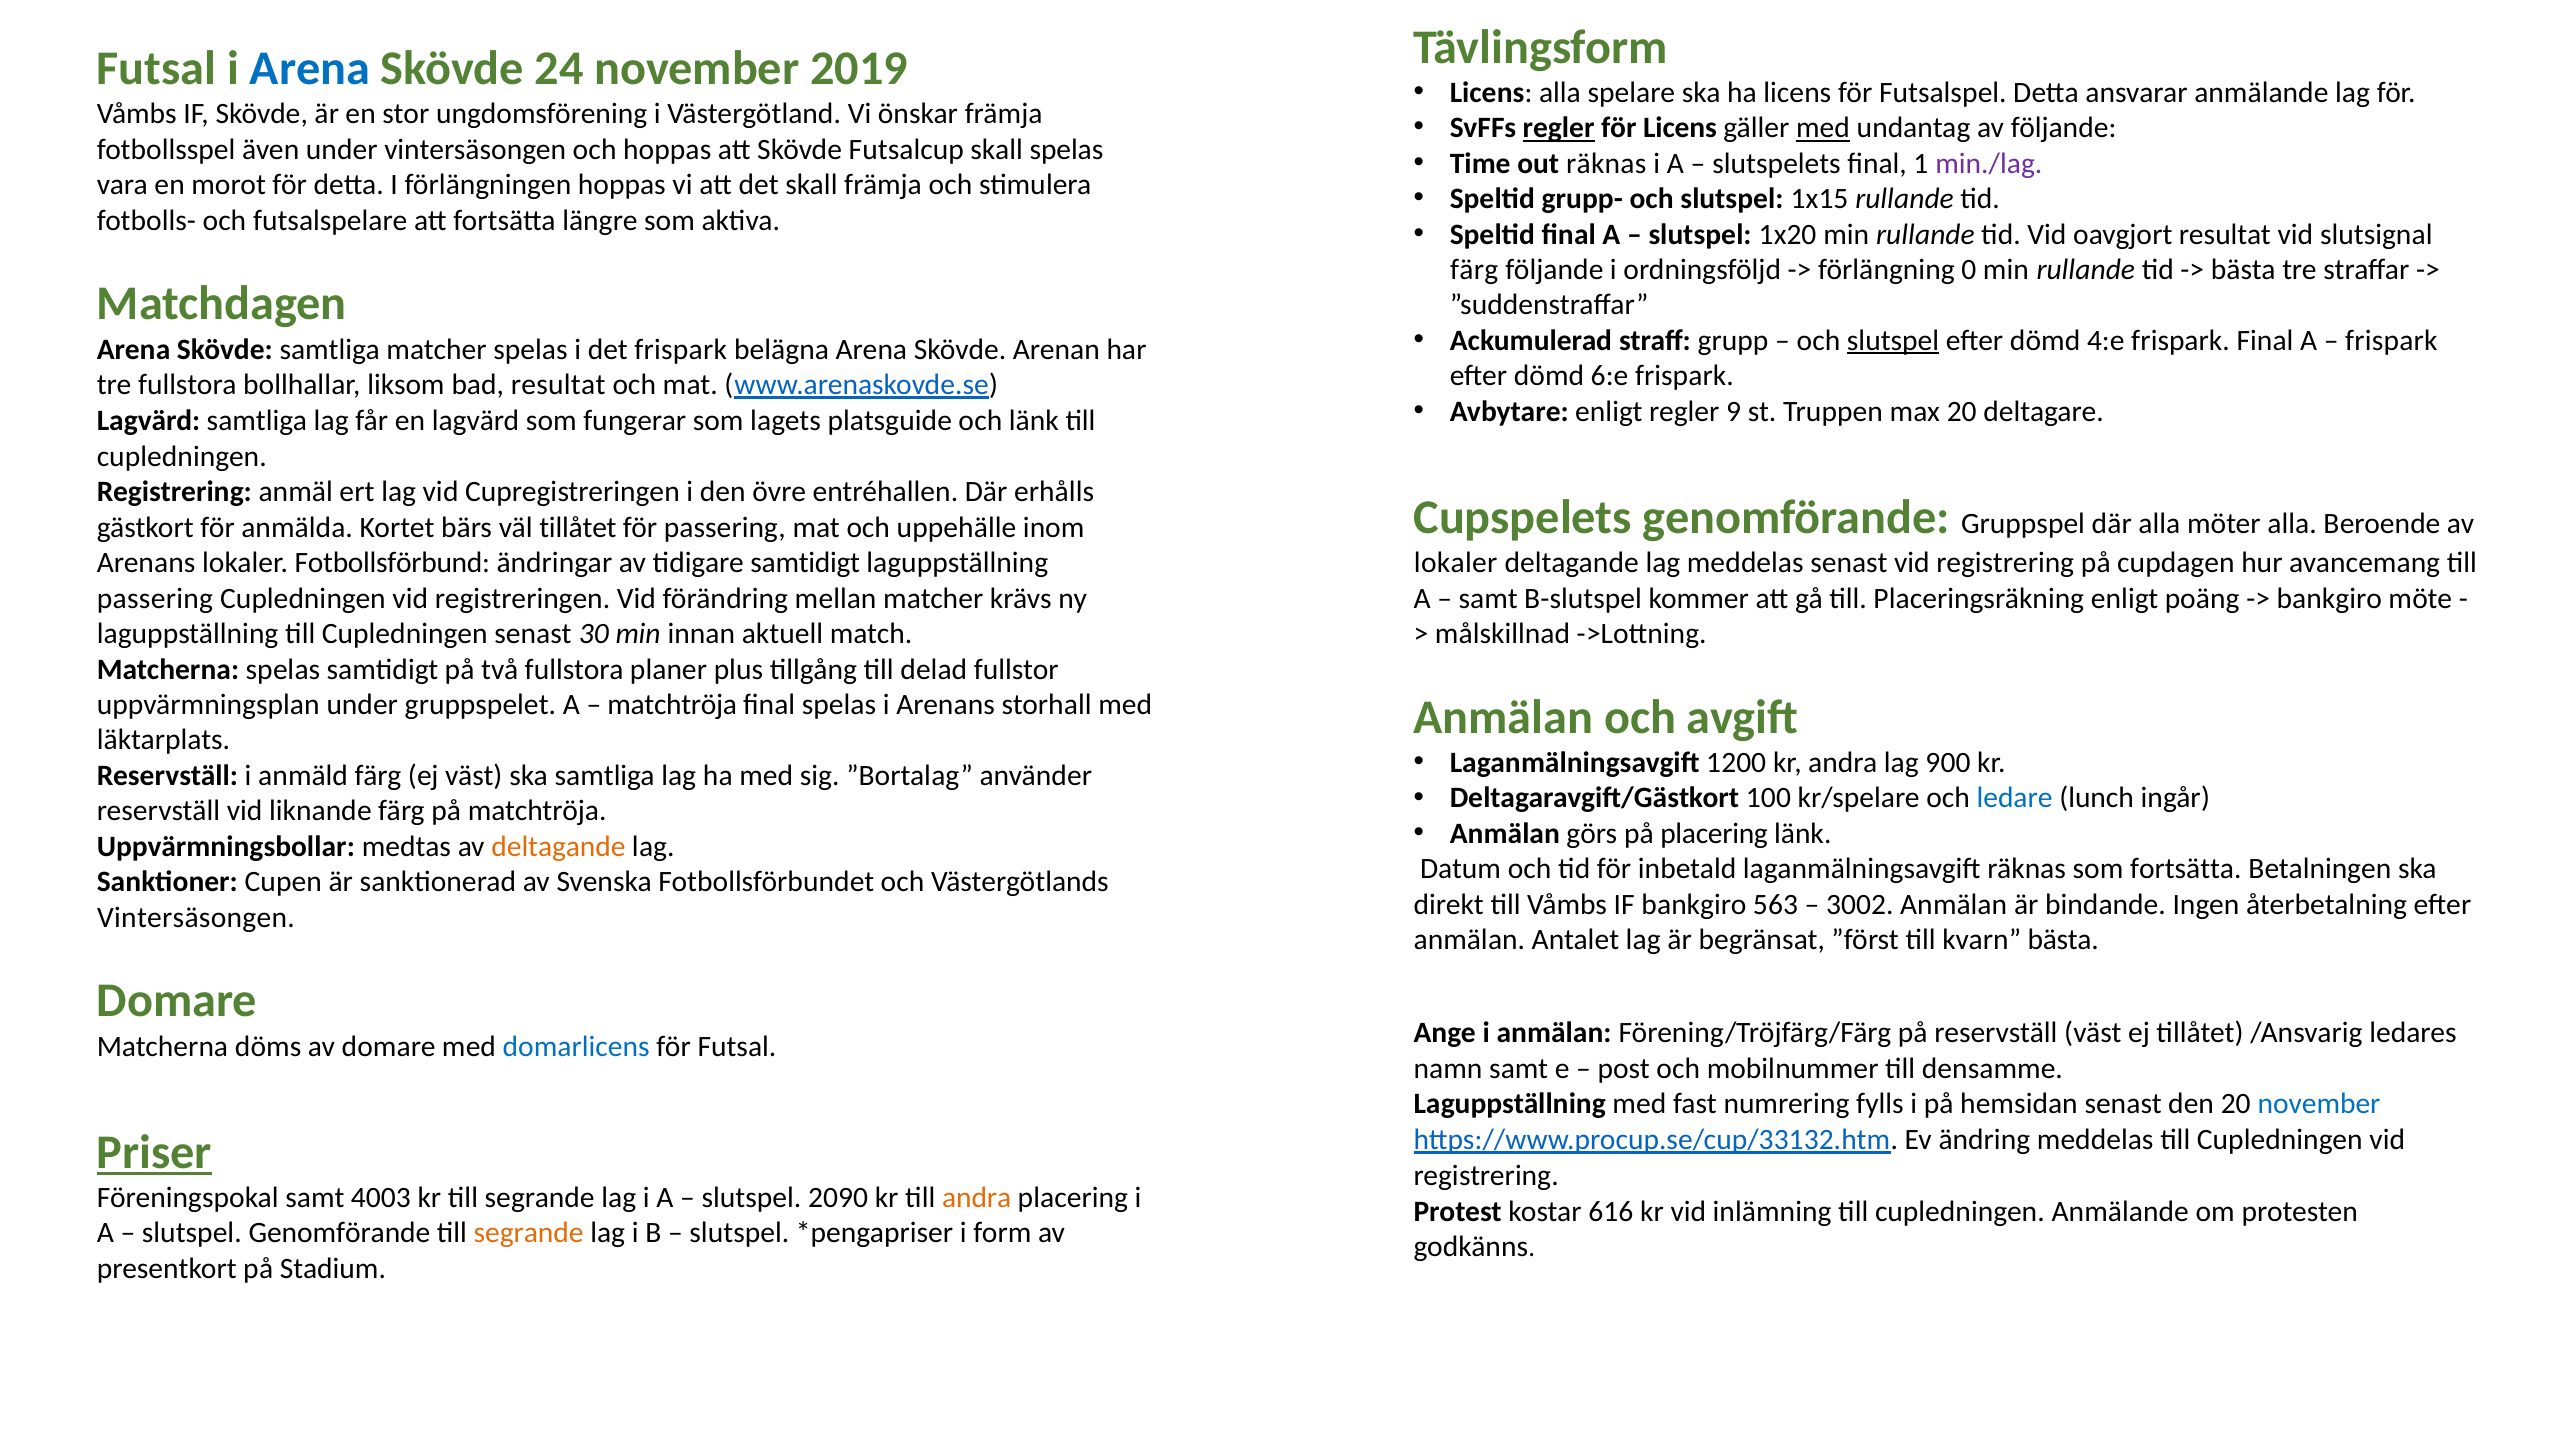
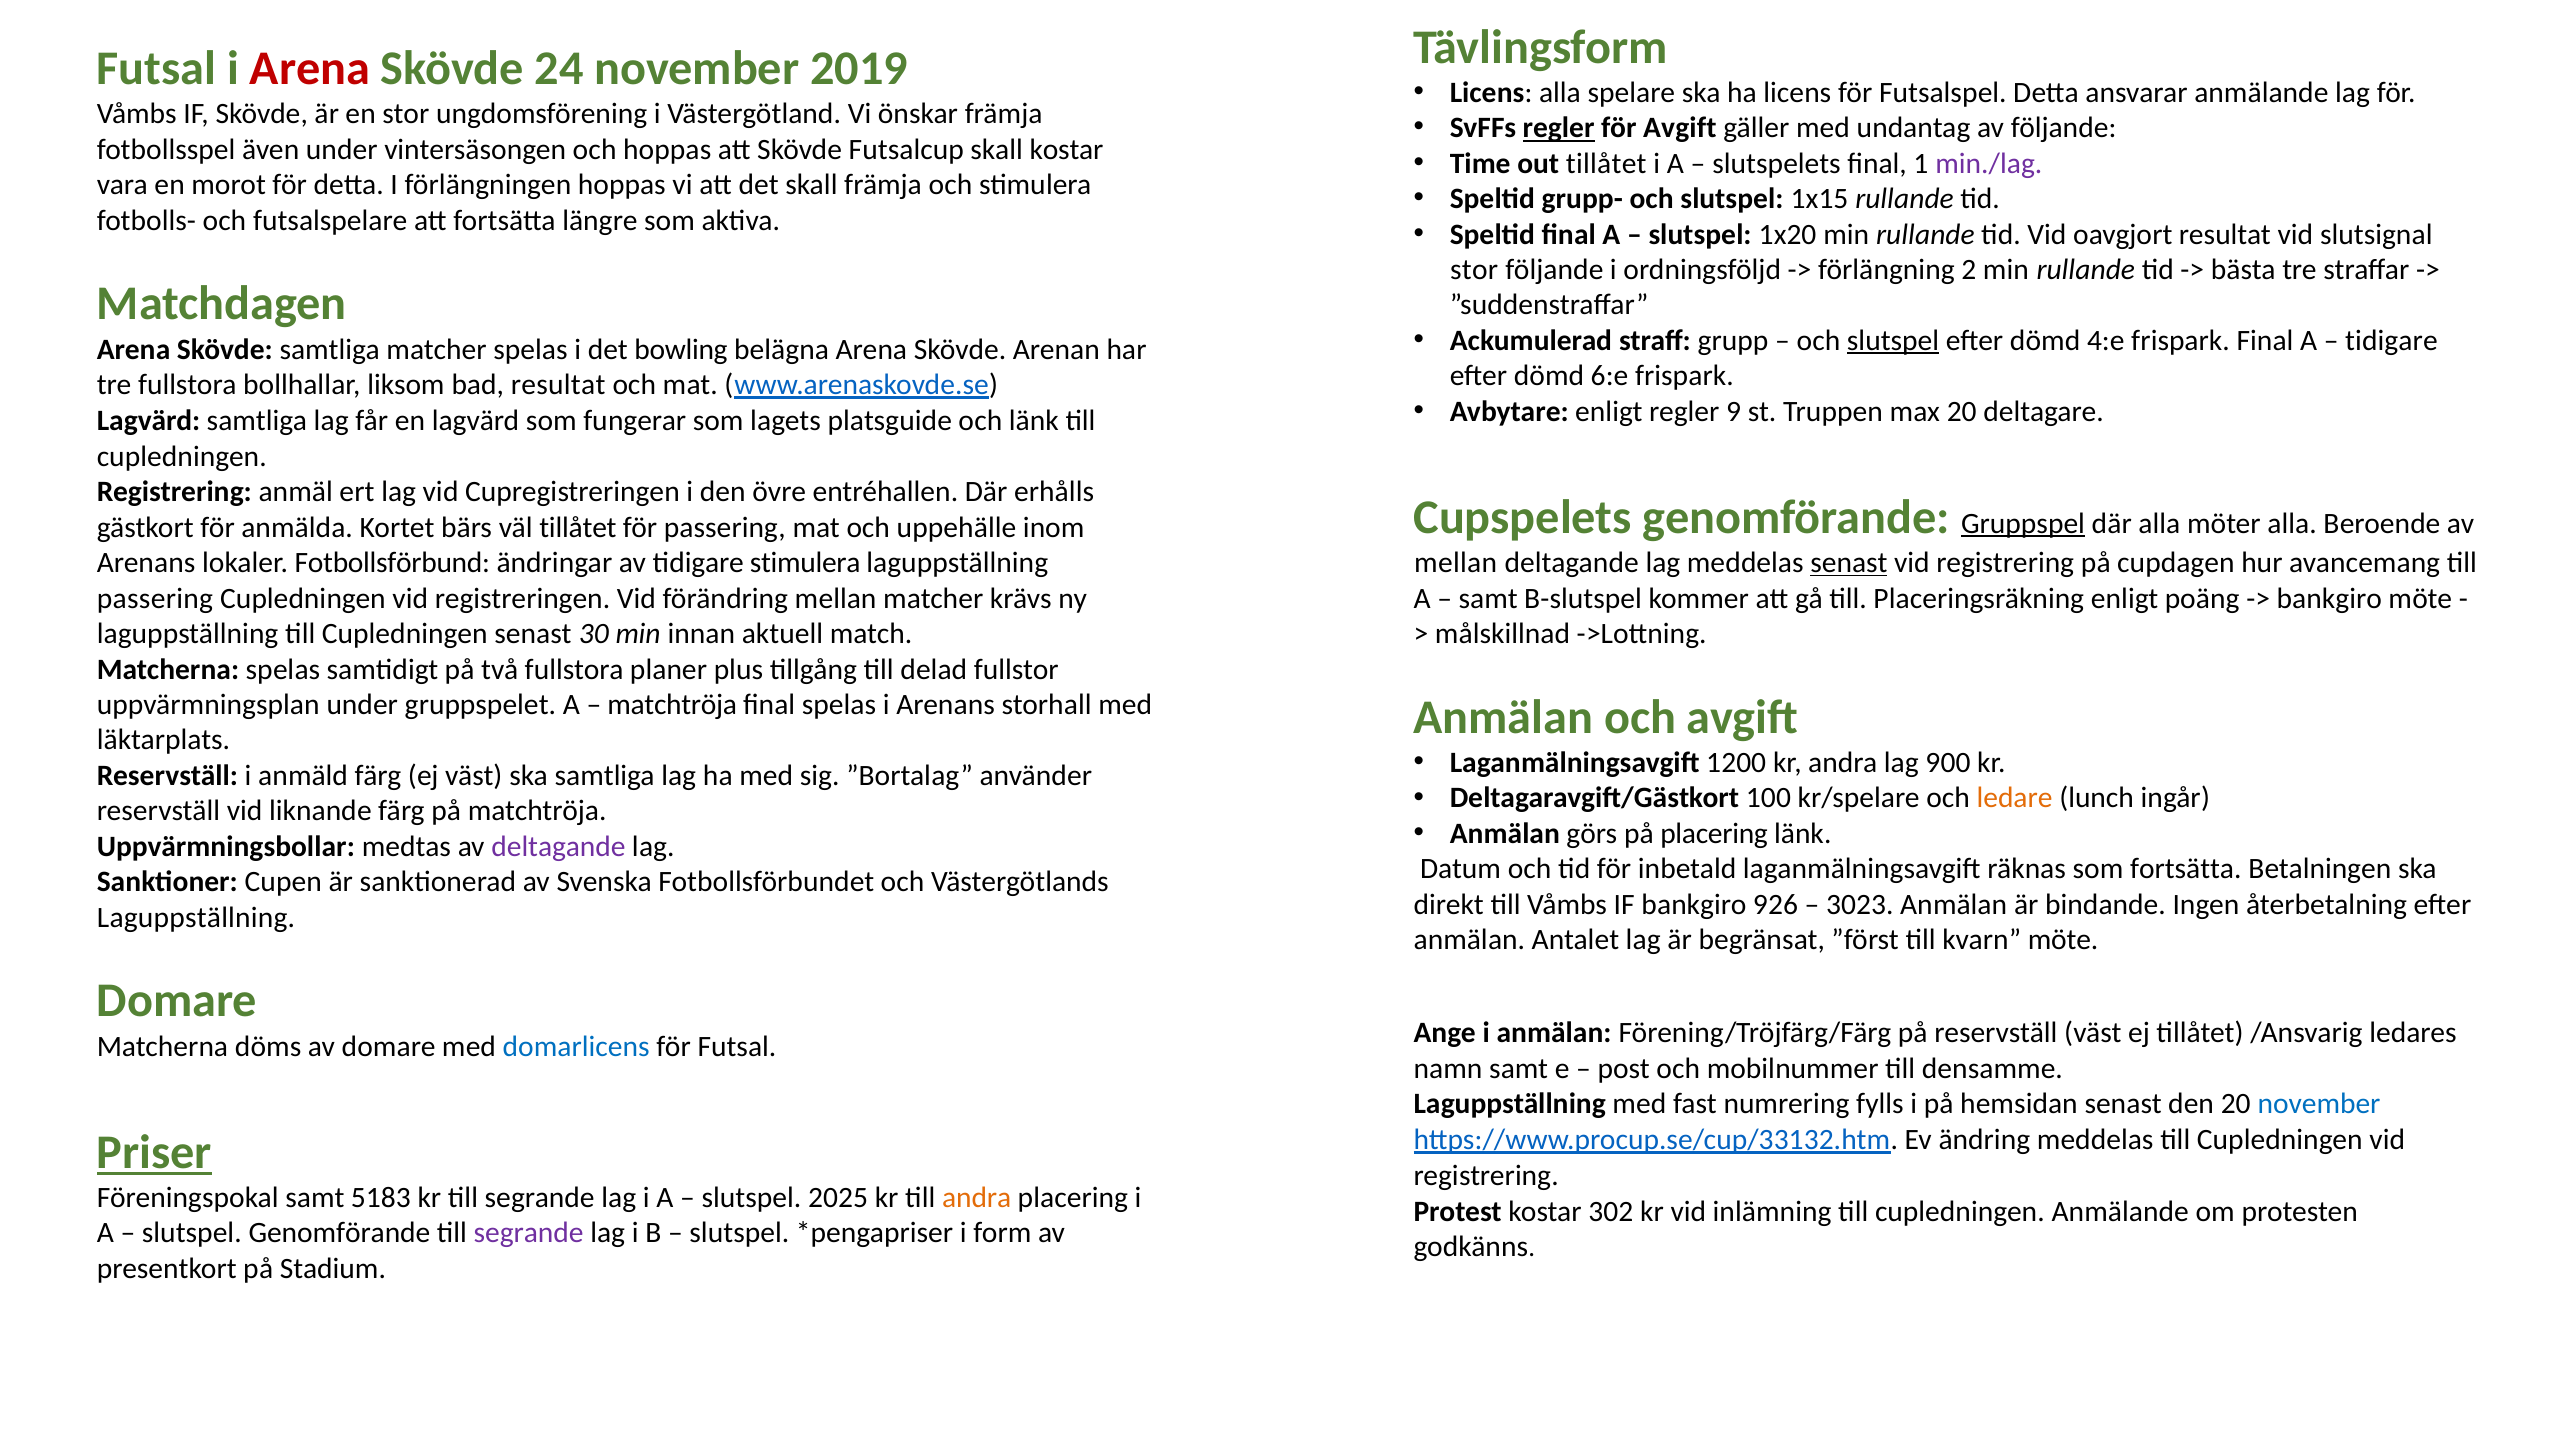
Arena at (310, 69) colour: blue -> red
för Licens: Licens -> Avgift
med at (1823, 128) underline: present -> none
skall spelas: spelas -> kostar
out räknas: räknas -> tillåtet
färg at (1474, 270): färg -> stor
0: 0 -> 2
frispark at (2391, 341): frispark -> tidigare
det frispark: frispark -> bowling
Gruppspel underline: none -> present
lokaler at (1456, 563): lokaler -> mellan
senast at (1849, 563) underline: none -> present
tidigare samtidigt: samtidigt -> stimulera
ledare colour: blue -> orange
deltagande at (558, 847) colour: orange -> purple
563: 563 -> 926
3002: 3002 -> 3023
Vintersäsongen at (196, 917): Vintersäsongen -> Laguppställning
kvarn bästa: bästa -> möte
4003: 4003 -> 5183
2090: 2090 -> 2025
616: 616 -> 302
segrande at (529, 1233) colour: orange -> purple
